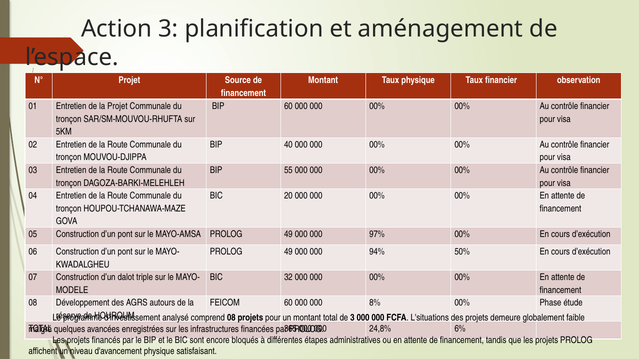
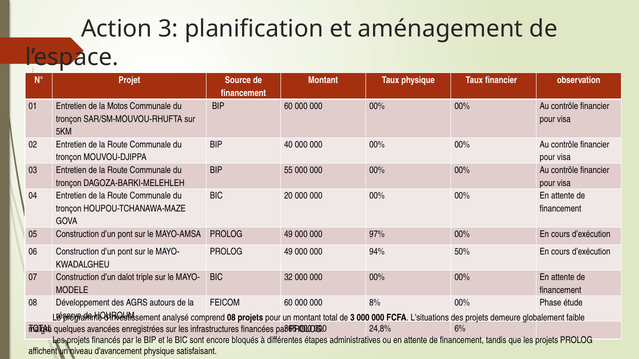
la Projet: Projet -> Motos
